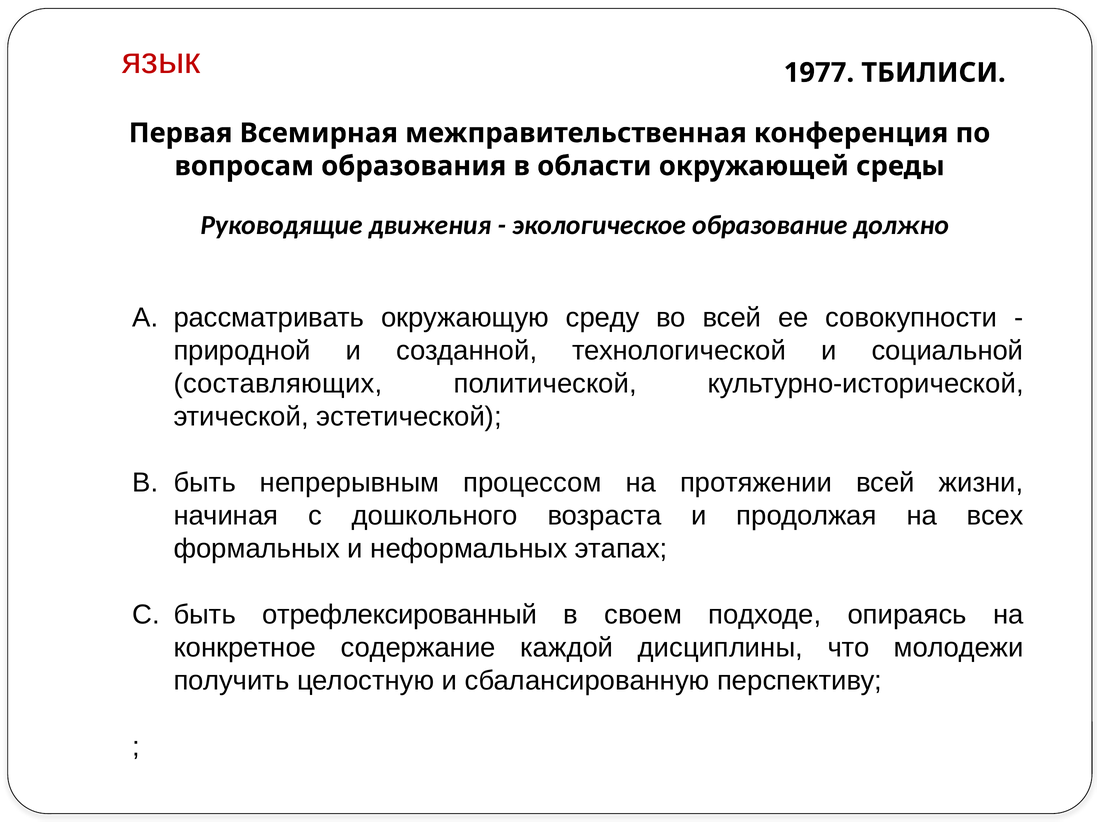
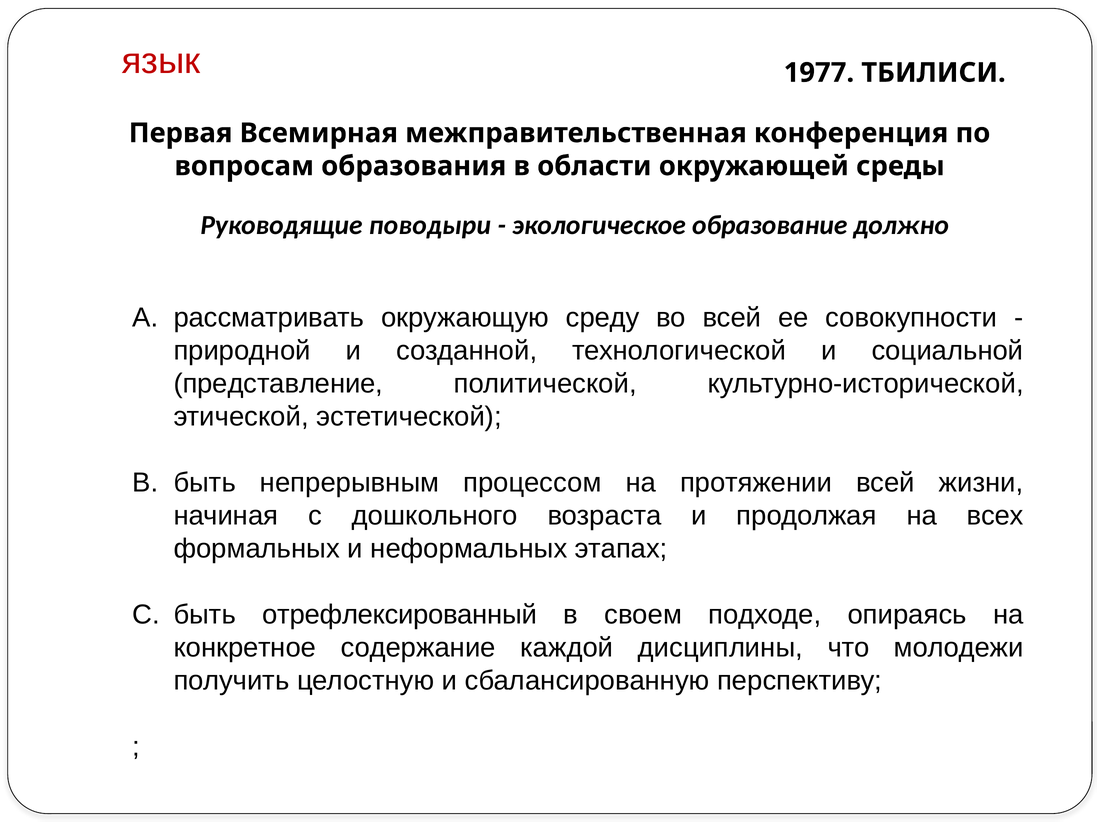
движения: движения -> поводыри
составляющих: составляющих -> представление
